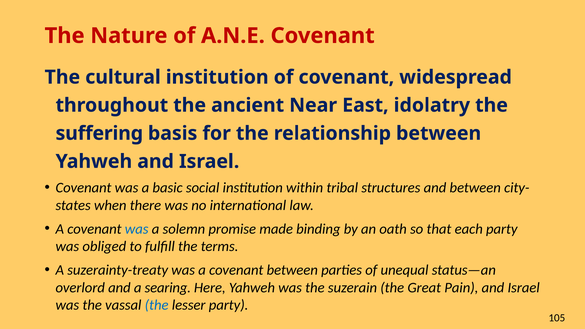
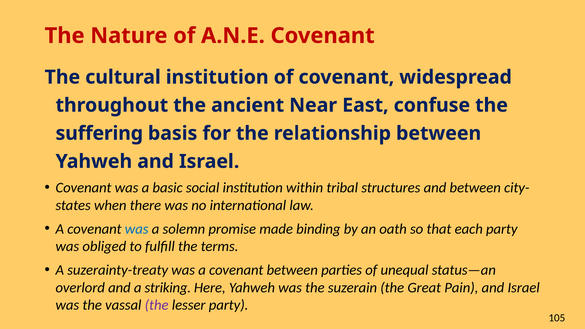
idolatry: idolatry -> confuse
searing: searing -> striking
the at (157, 305) colour: blue -> purple
